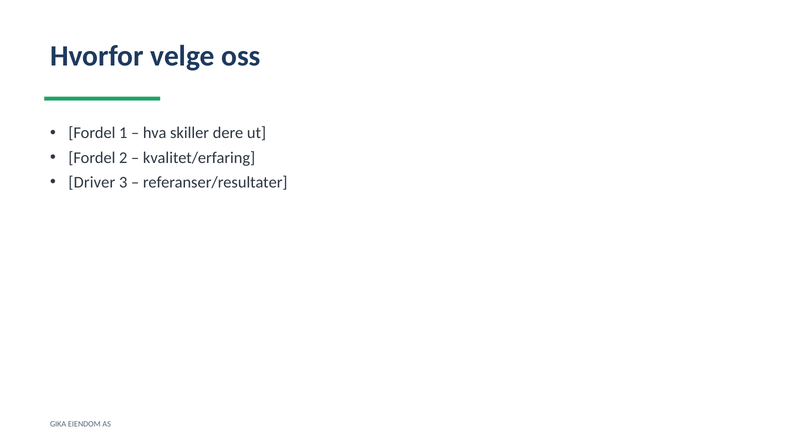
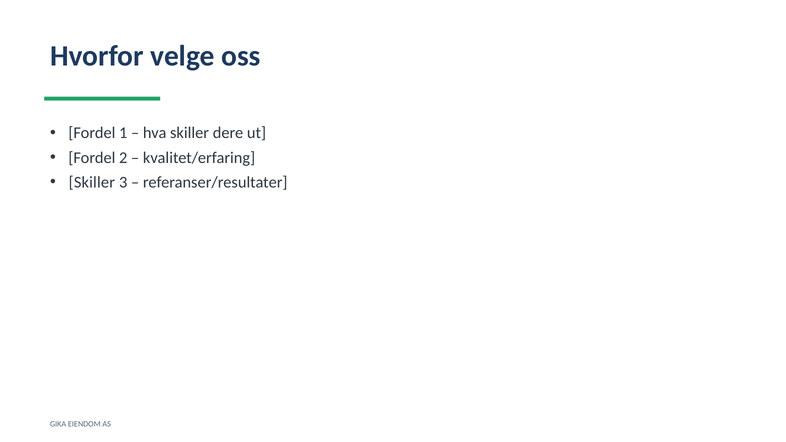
Driver at (92, 182): Driver -> Skiller
